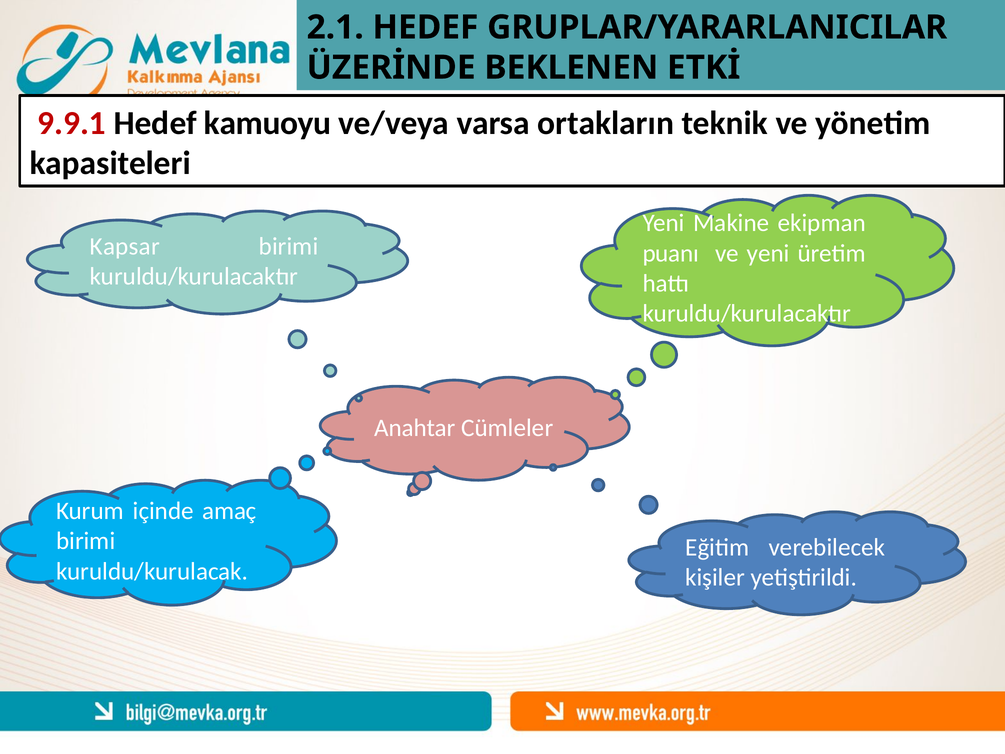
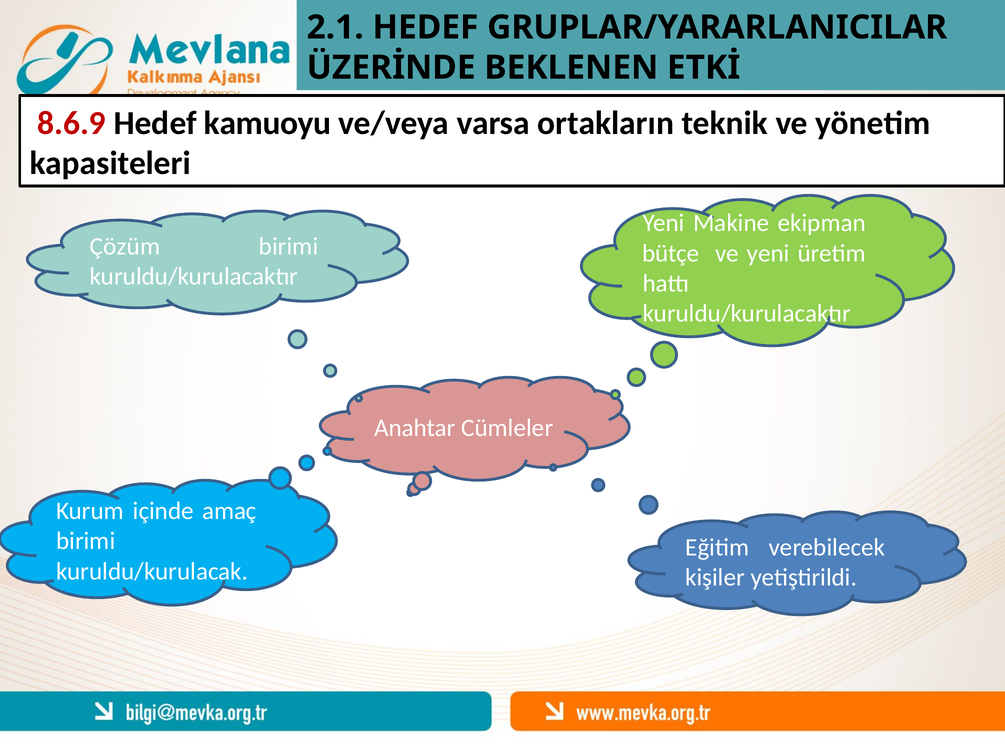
9.9.1: 9.9.1 -> 8.6.9
Kapsar: Kapsar -> Çözüm
puanı: puanı -> bütçe
